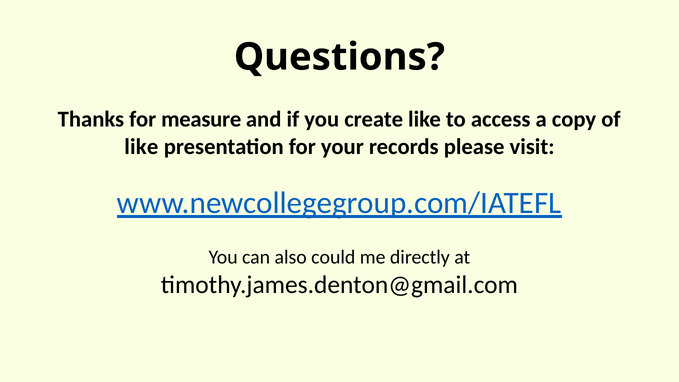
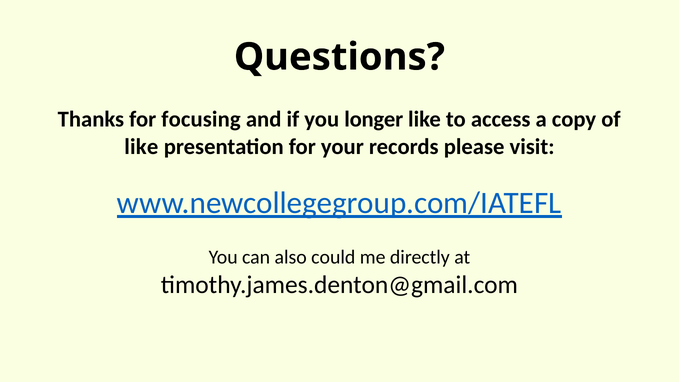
measure: measure -> focusing
create: create -> longer
